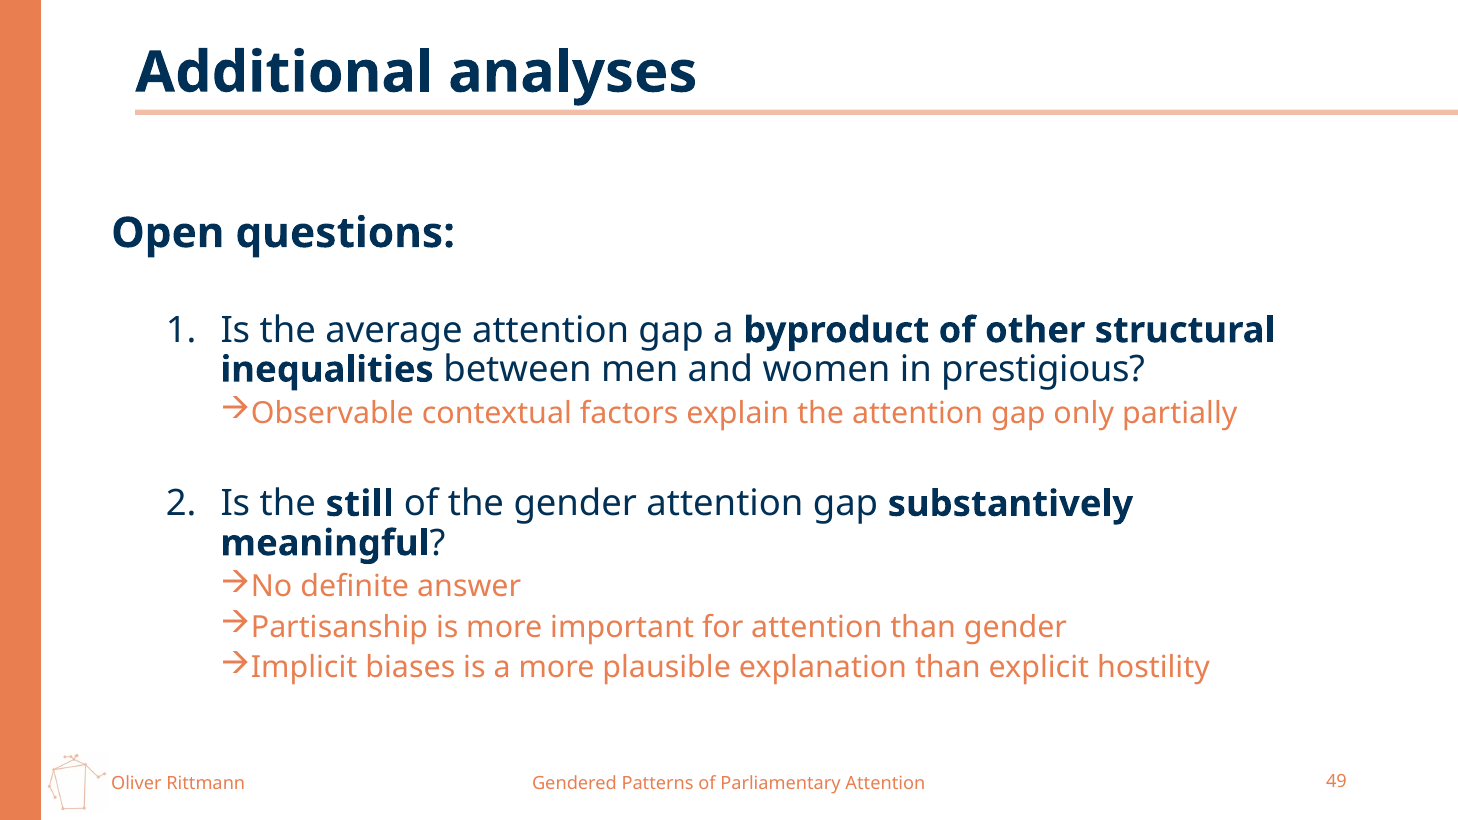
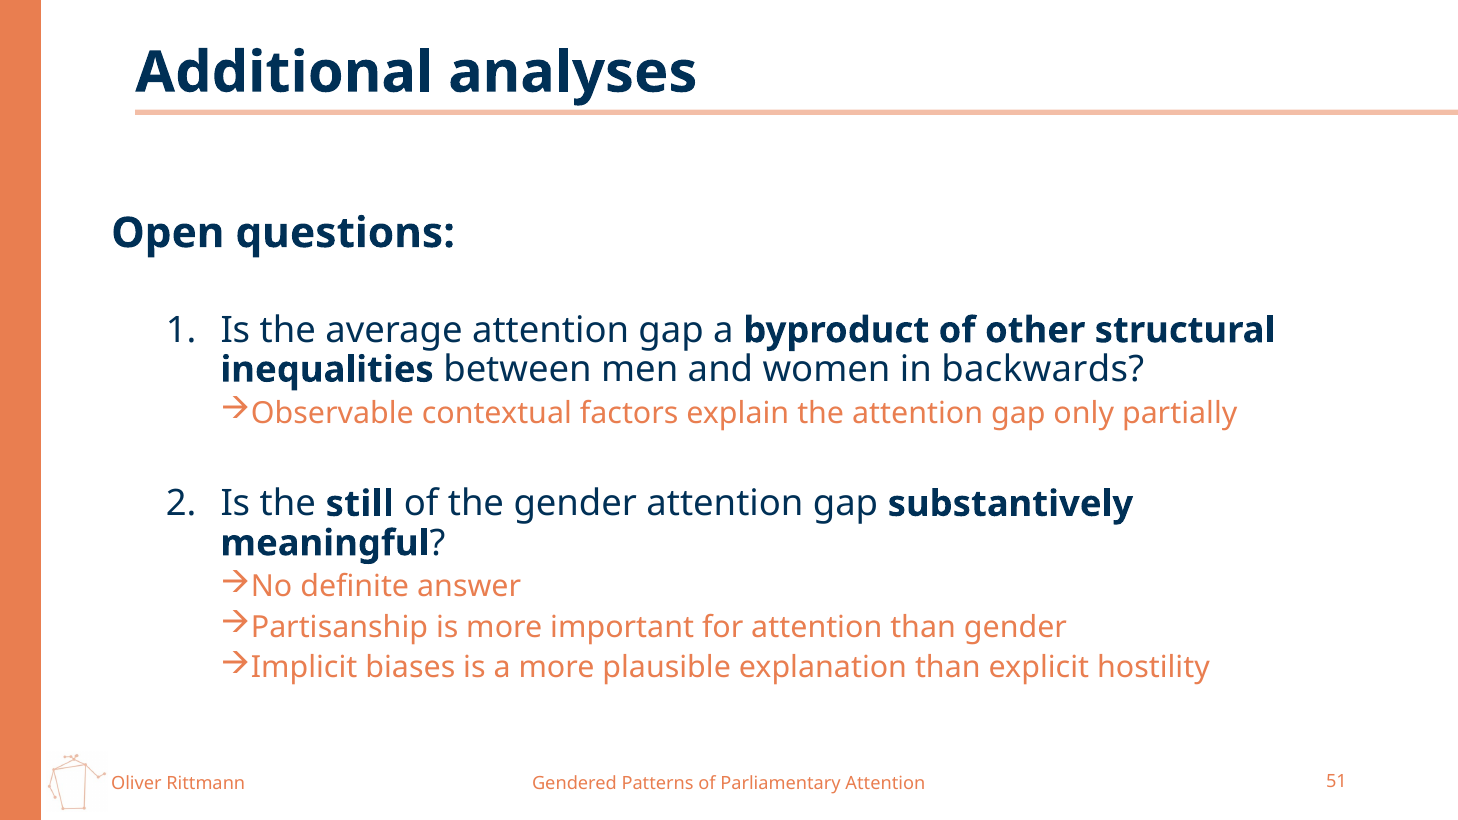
prestigious: prestigious -> backwards
49: 49 -> 51
